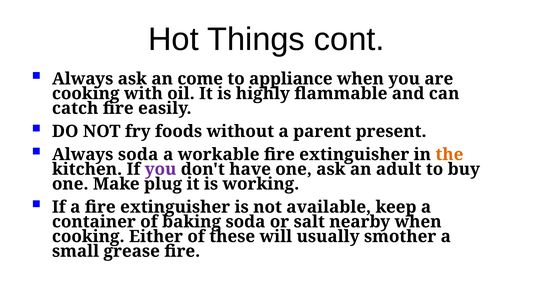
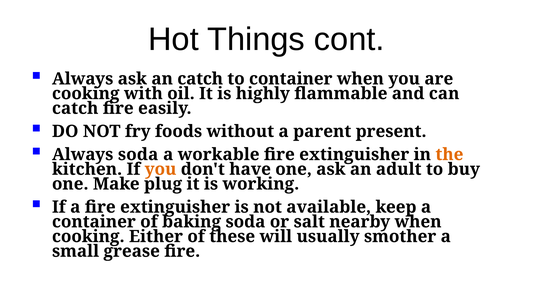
an come: come -> catch
to appliance: appliance -> container
you at (161, 169) colour: purple -> orange
